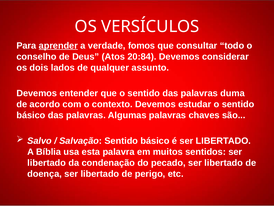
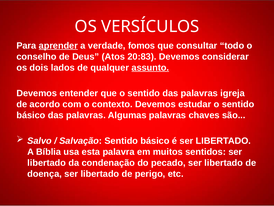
20:84: 20:84 -> 20:83
assunto underline: none -> present
duma: duma -> igreja
